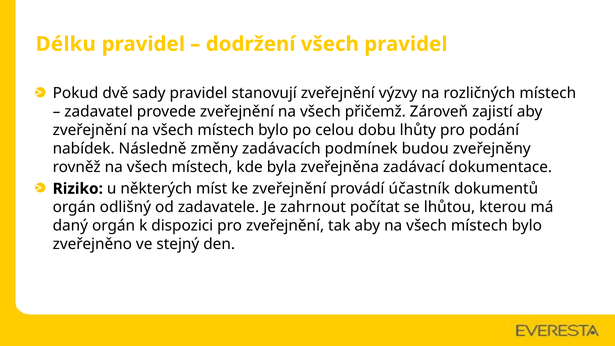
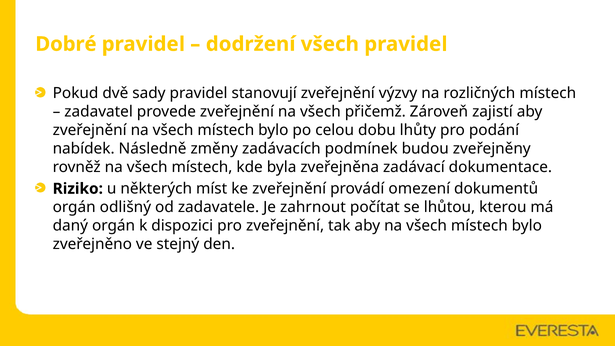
Délku: Délku -> Dobré
účastník: účastník -> omezení
